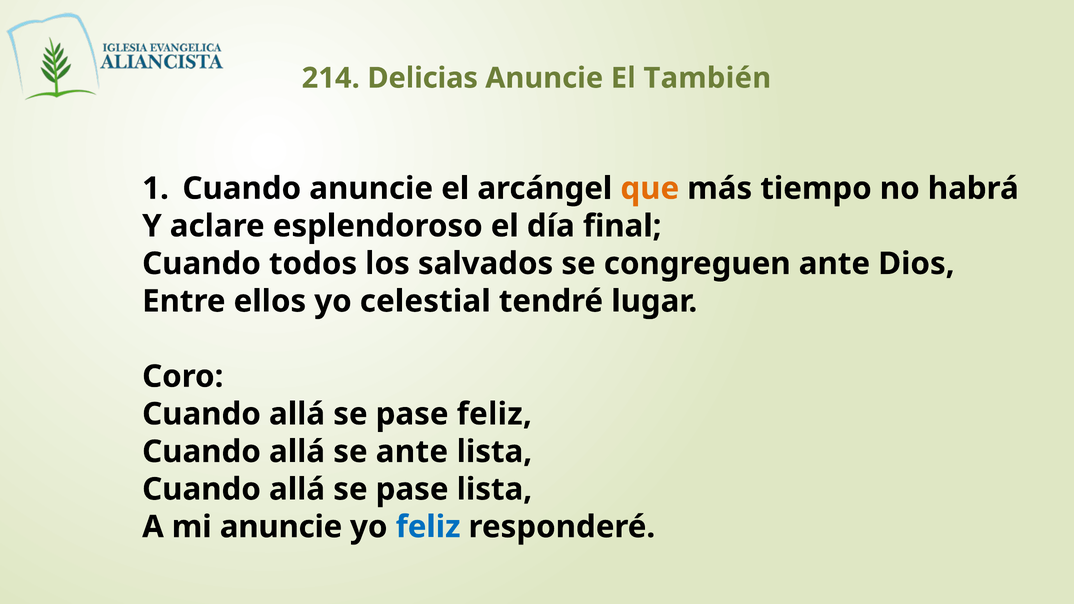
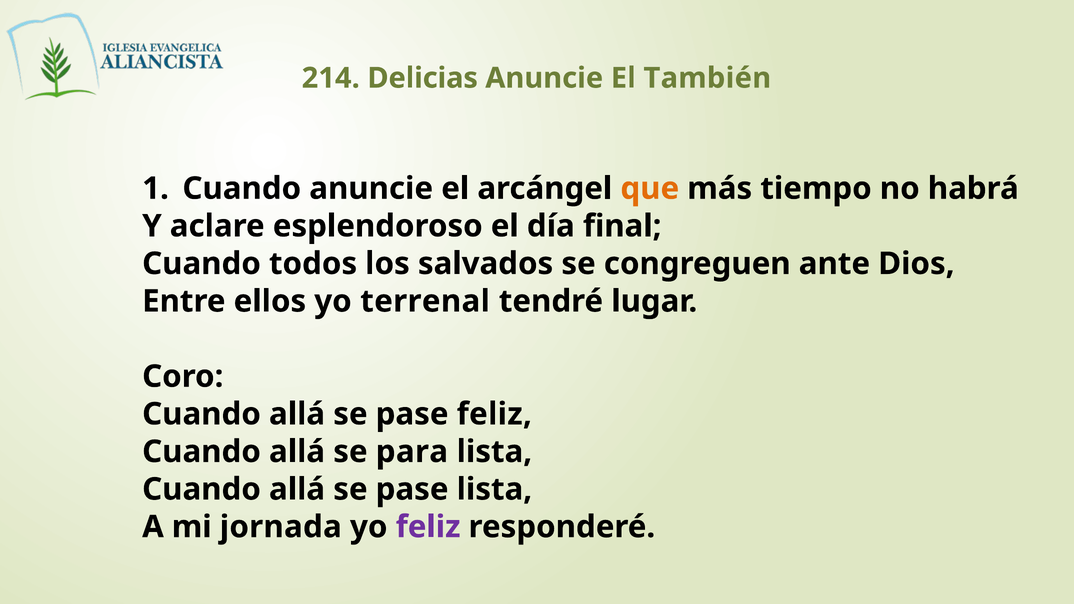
celestial: celestial -> terrenal
se ante: ante -> para
mi anuncie: anuncie -> jornada
feliz at (428, 527) colour: blue -> purple
